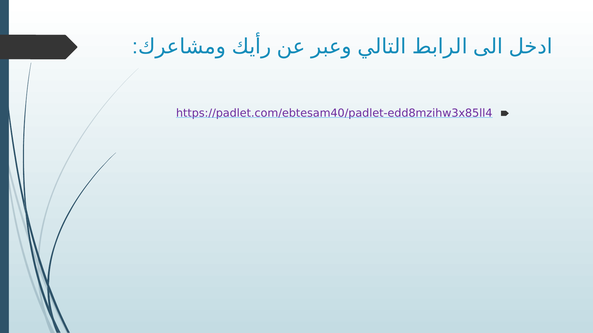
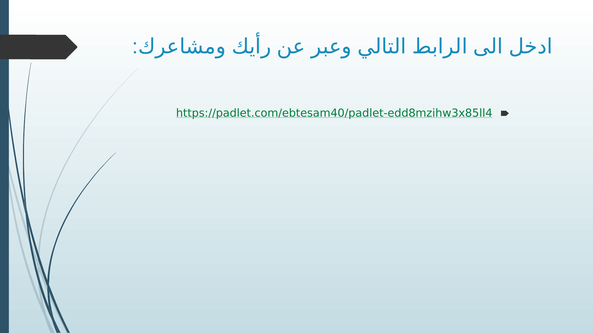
https://padlet.com/ebtesam40/padlet-edd8mzihw3x85ll4 colour: purple -> green
